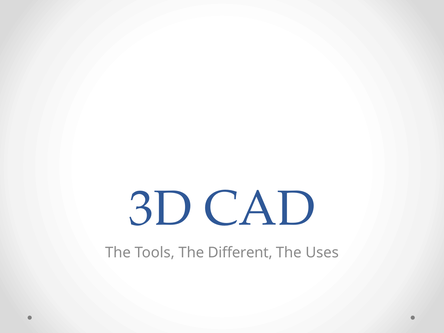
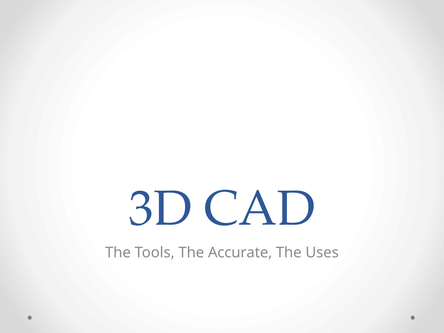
Different: Different -> Accurate
